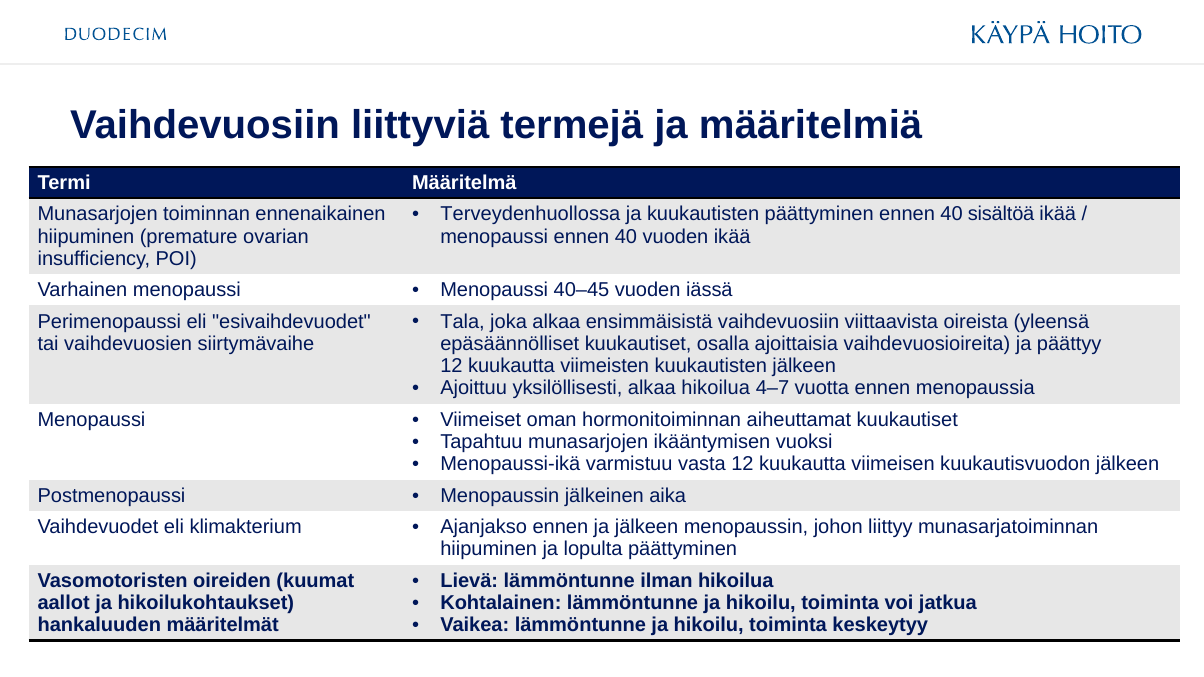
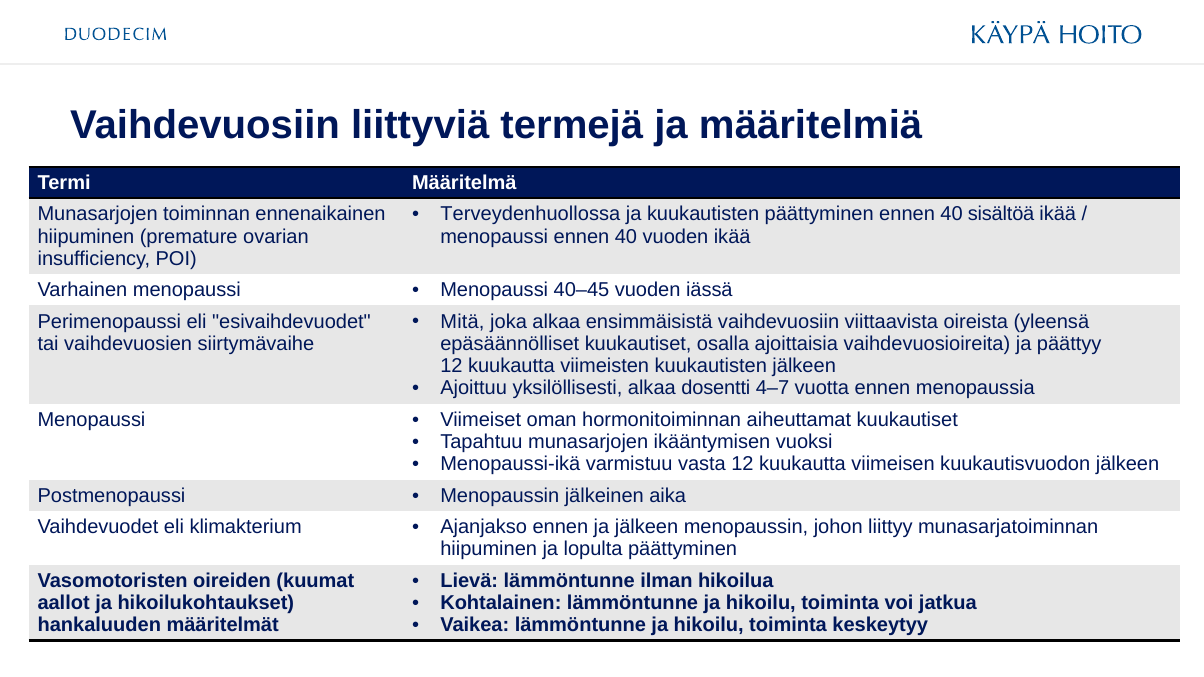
Tala: Tala -> Mitä
alkaa hikoilua: hikoilua -> dosentti
